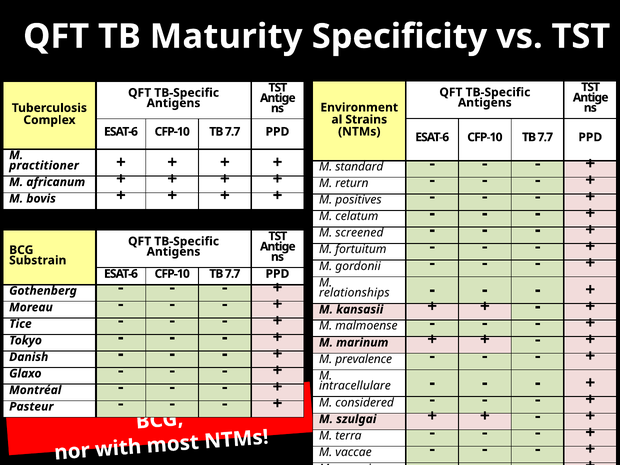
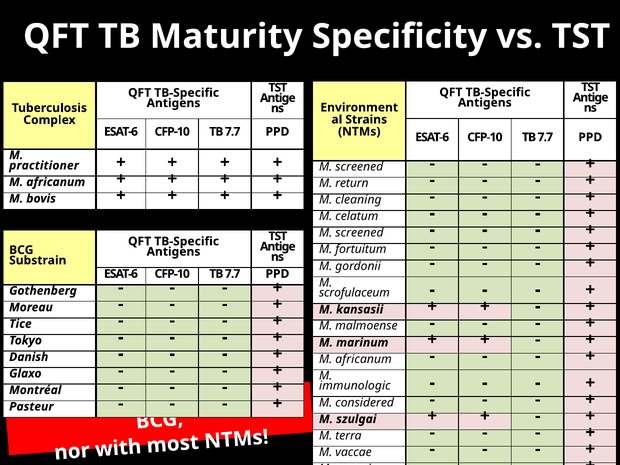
standard at (359, 167): standard -> screened
positives: positives -> cleaning
relationships: relationships -> scrofulaceum
prevalence at (364, 359): prevalence -> africanum
intracellulare: intracellulare -> immunologic
